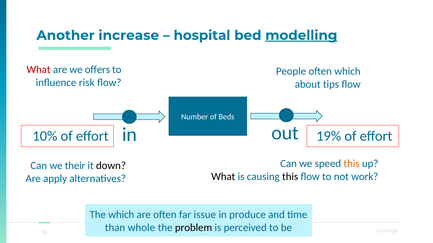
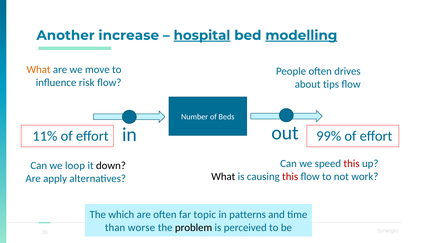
hospital underline: none -> present
What at (39, 70) colour: red -> orange
offers: offers -> move
often which: which -> drives
10%: 10% -> 11%
19%: 19% -> 99%
this at (352, 164) colour: orange -> red
their: their -> loop
this at (290, 177) colour: black -> red
issue: issue -> topic
produce: produce -> patterns
whole: whole -> worse
